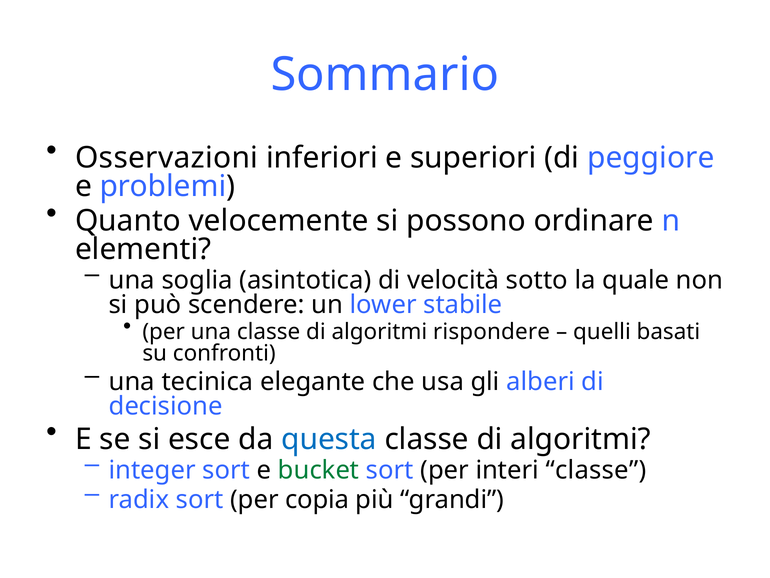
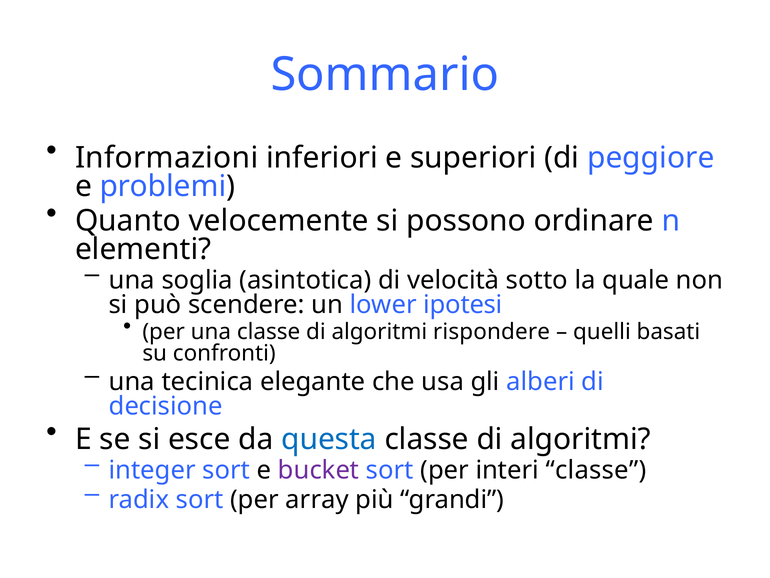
Osservazioni: Osservazioni -> Informazioni
stabile: stabile -> ipotesi
bucket colour: green -> purple
copia: copia -> array
